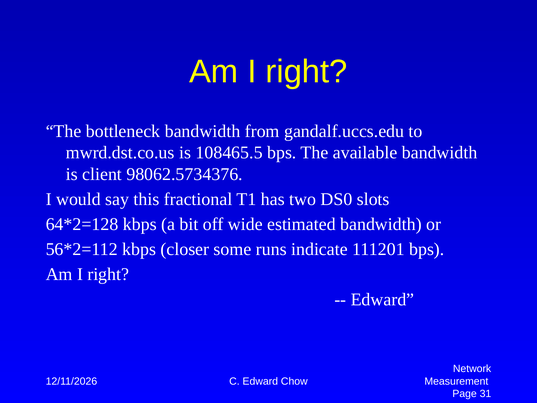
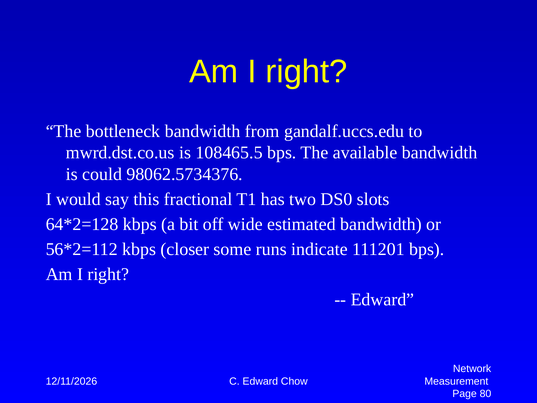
client: client -> could
31: 31 -> 80
